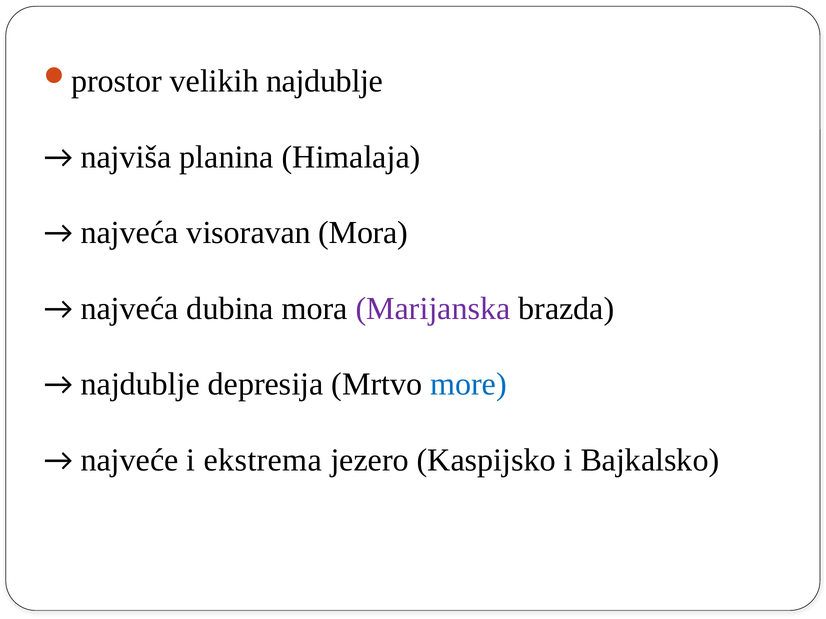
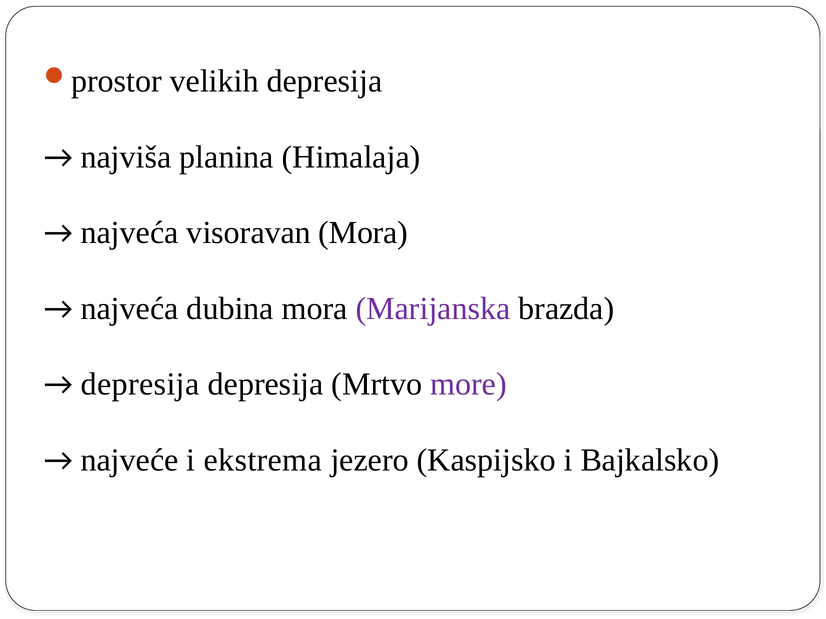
velikih najdublje: najdublje -> depresija
najdublje at (140, 385): najdublje -> depresija
more colour: blue -> purple
